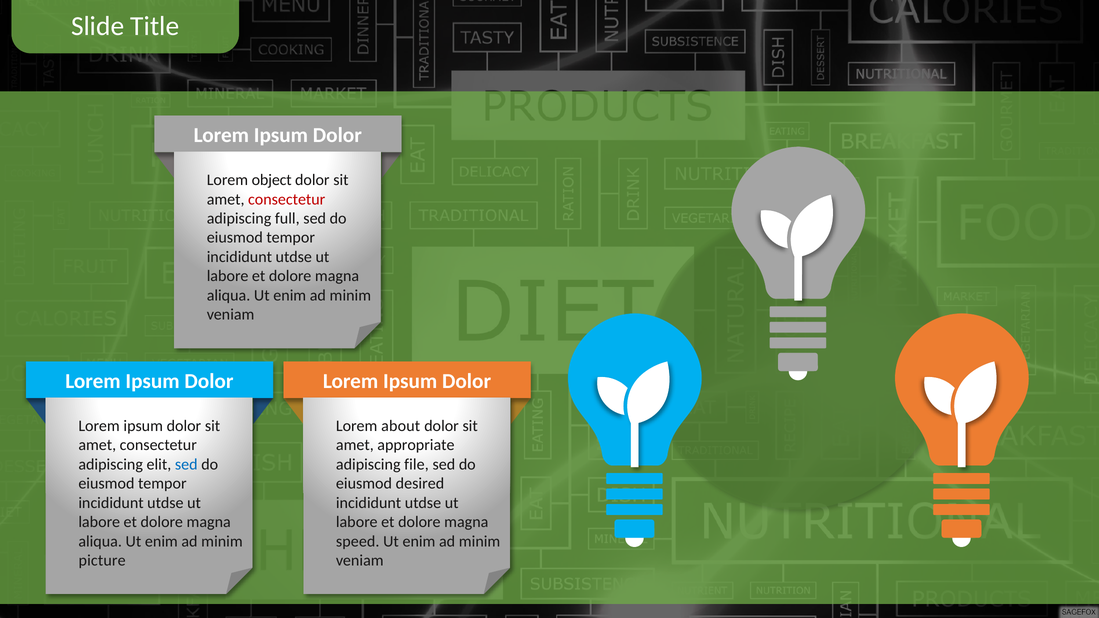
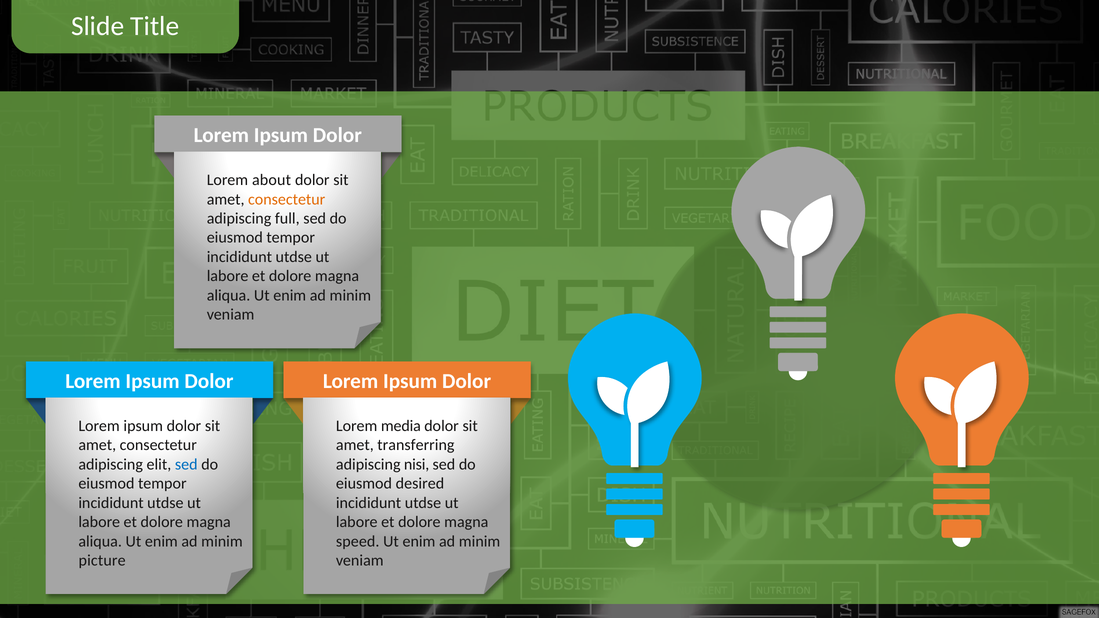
object: object -> about
consectetur at (287, 199) colour: red -> orange
about: about -> media
appropriate: appropriate -> transferring
file: file -> nisi
